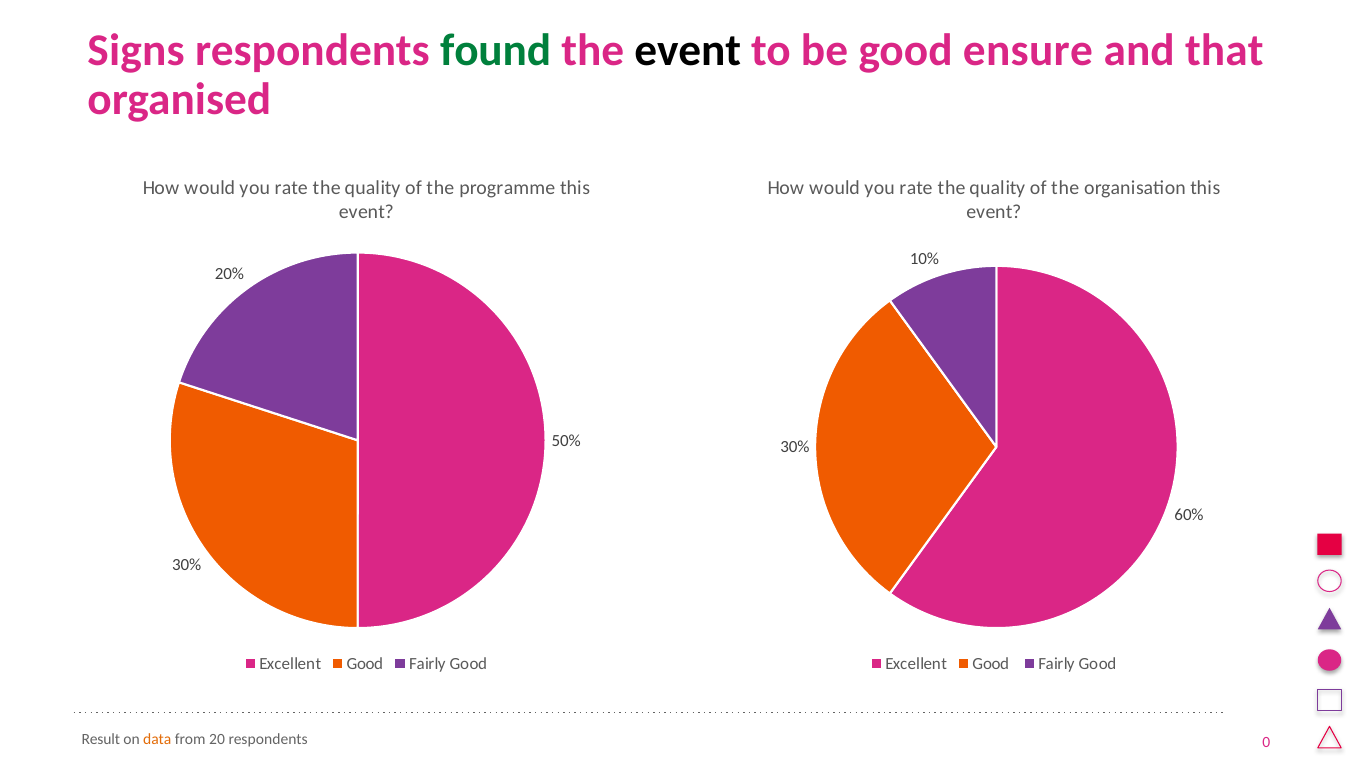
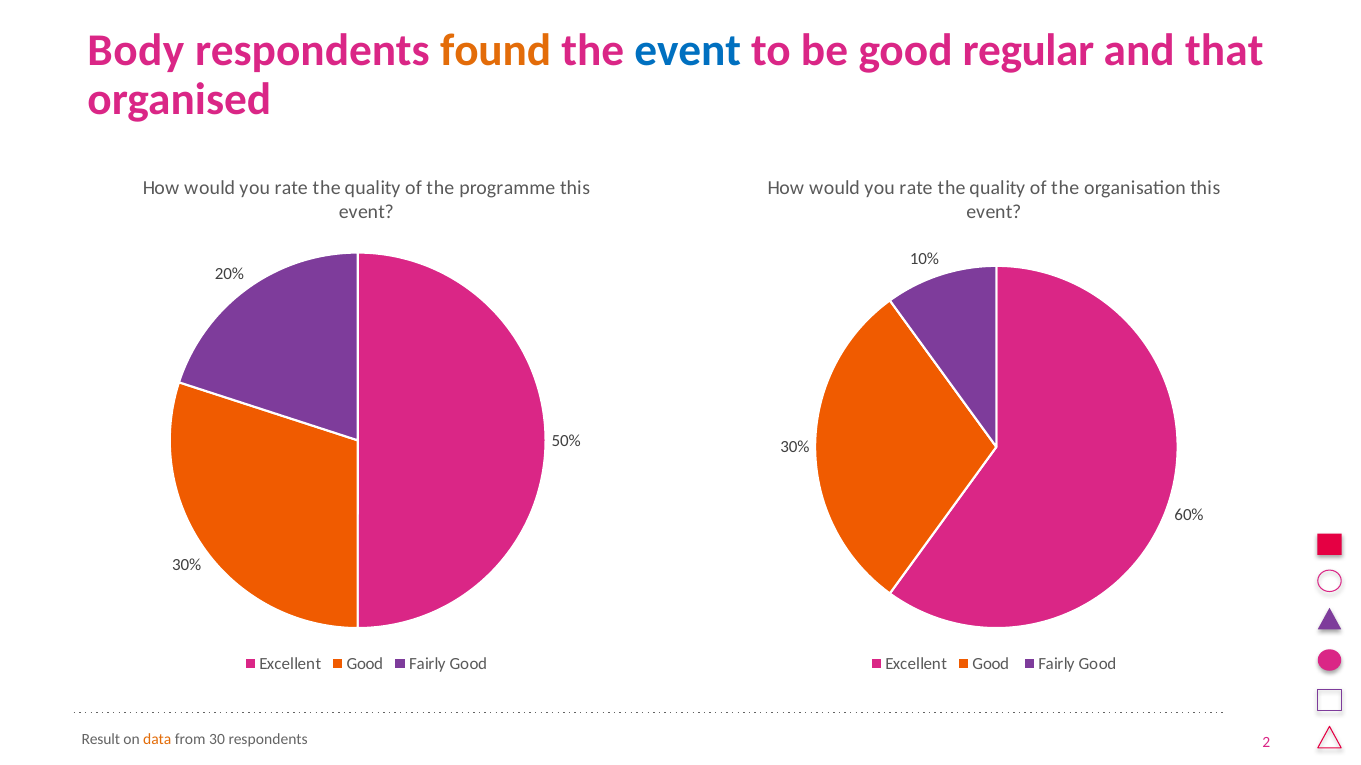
Signs: Signs -> Body
found colour: green -> orange
event at (688, 50) colour: black -> blue
ensure: ensure -> regular
20: 20 -> 30
0: 0 -> 2
